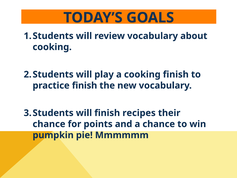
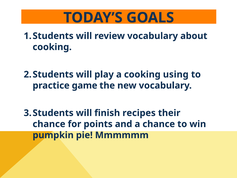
cooking finish: finish -> using
practice finish: finish -> game
